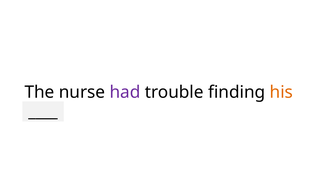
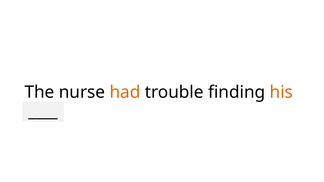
had colour: purple -> orange
